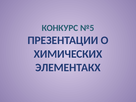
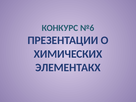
№5: №5 -> №6
